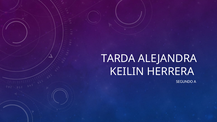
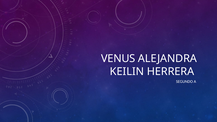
TARDA: TARDA -> VENUS
